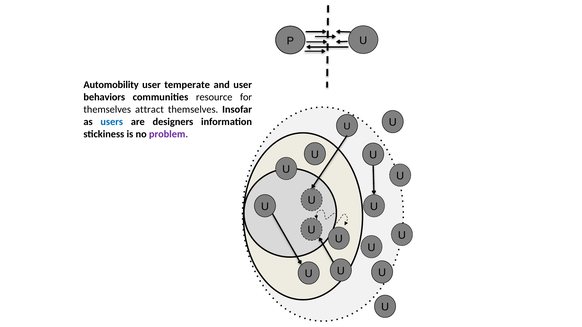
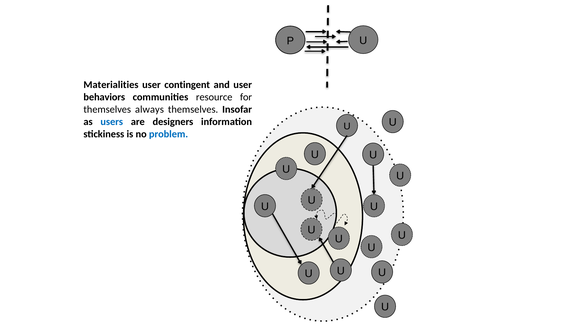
Automobility: Automobility -> Materialities
temperate: temperate -> contingent
attract: attract -> always
problem colour: purple -> blue
